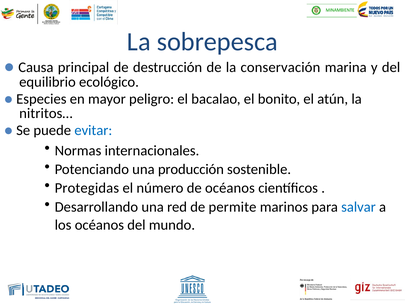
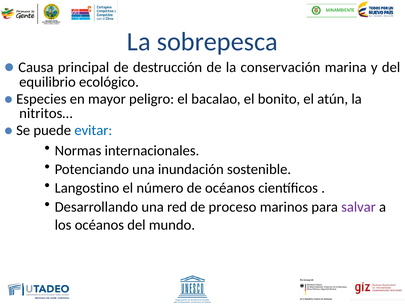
producción: producción -> inundación
Protegidas: Protegidas -> Langostino
permite: permite -> proceso
salvar colour: blue -> purple
